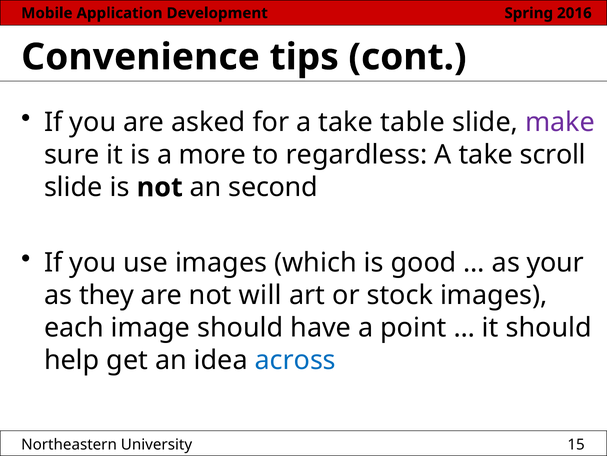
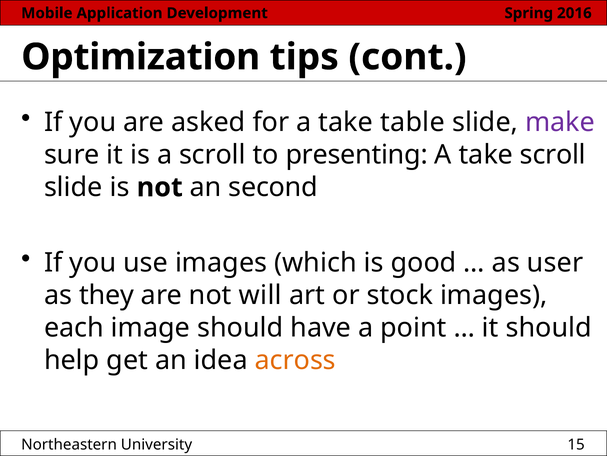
Convenience: Convenience -> Optimization
a more: more -> scroll
regardless: regardless -> presenting
your: your -> user
across colour: blue -> orange
